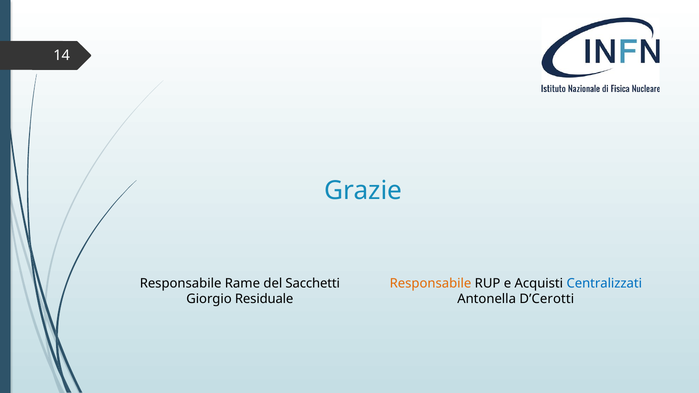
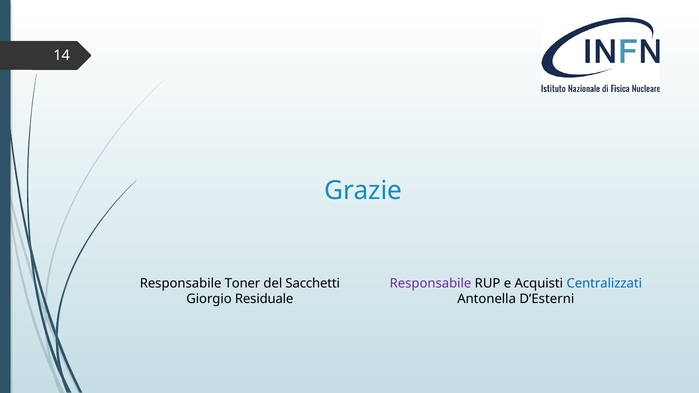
Rame: Rame -> Toner
Responsabile at (430, 284) colour: orange -> purple
D’Cerotti: D’Cerotti -> D’Esterni
